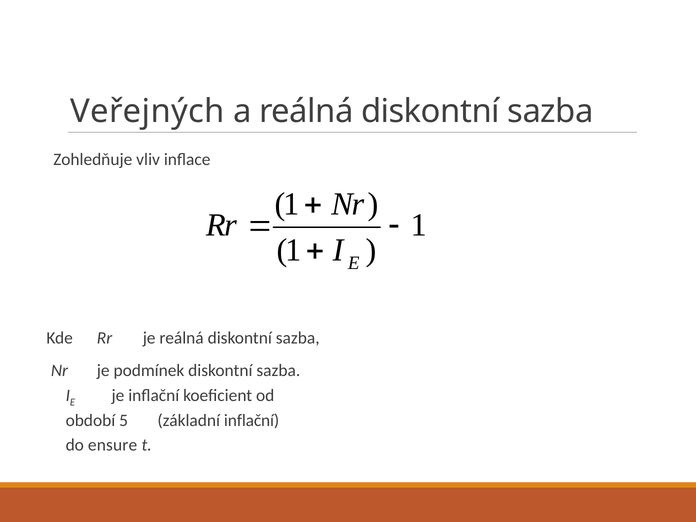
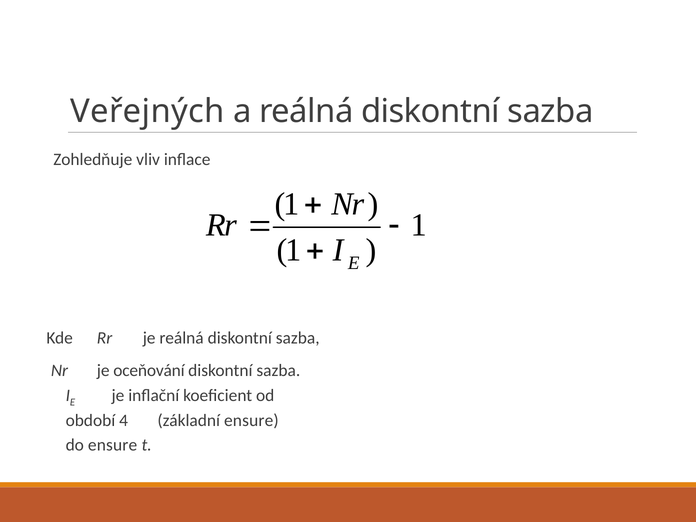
podmínek: podmínek -> oceňování
5: 5 -> 4
základní inflační: inflační -> ensure
